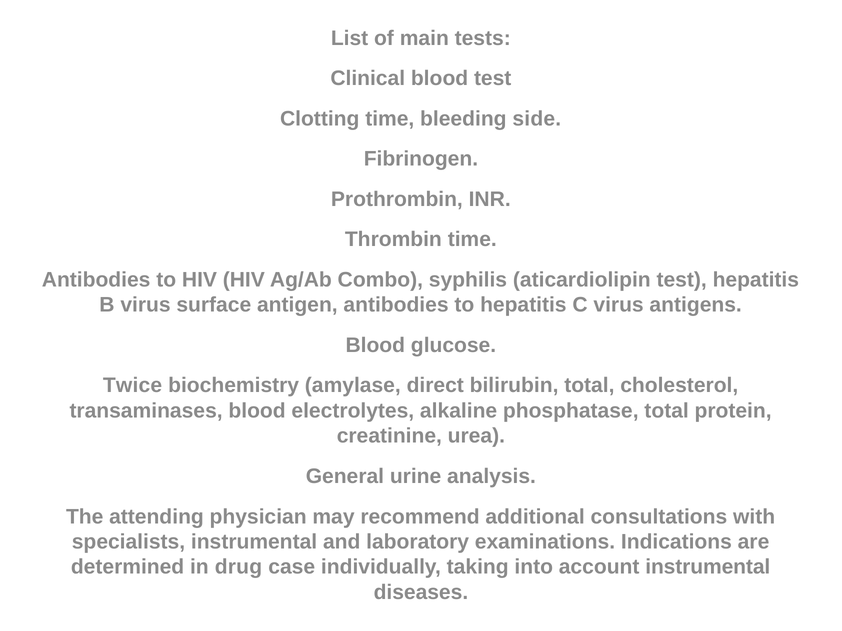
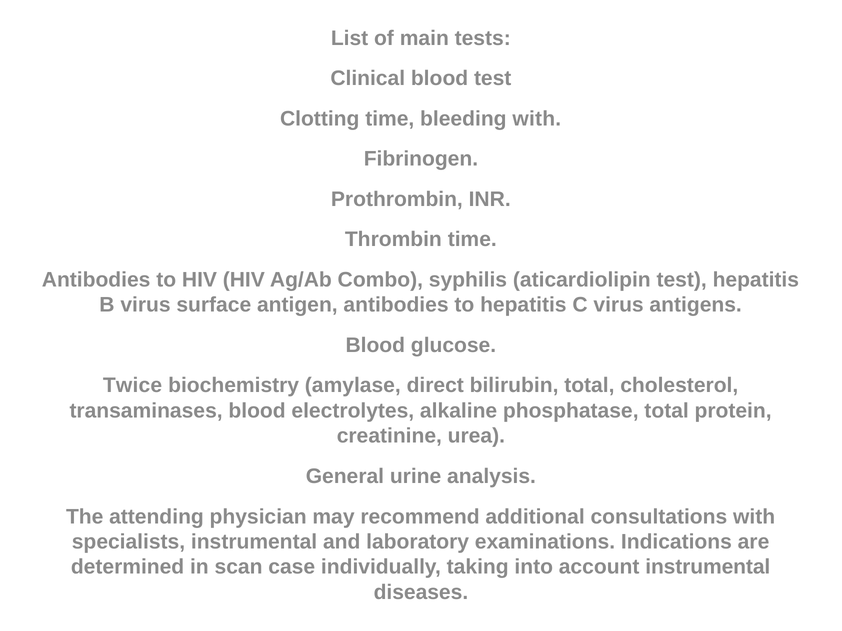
bleeding side: side -> with
drug: drug -> scan
